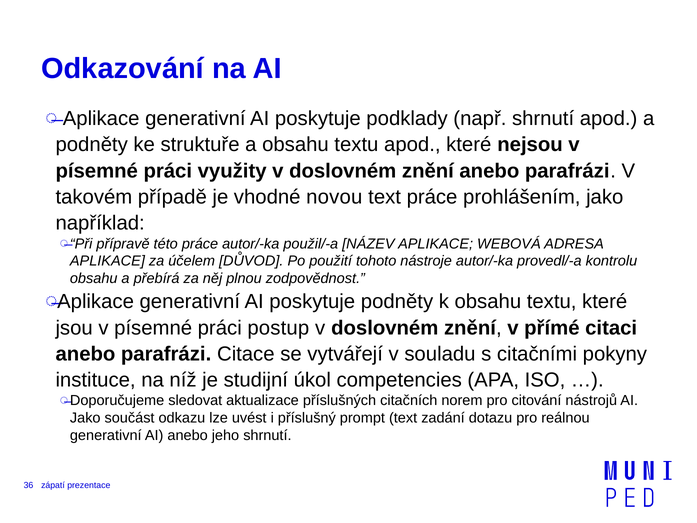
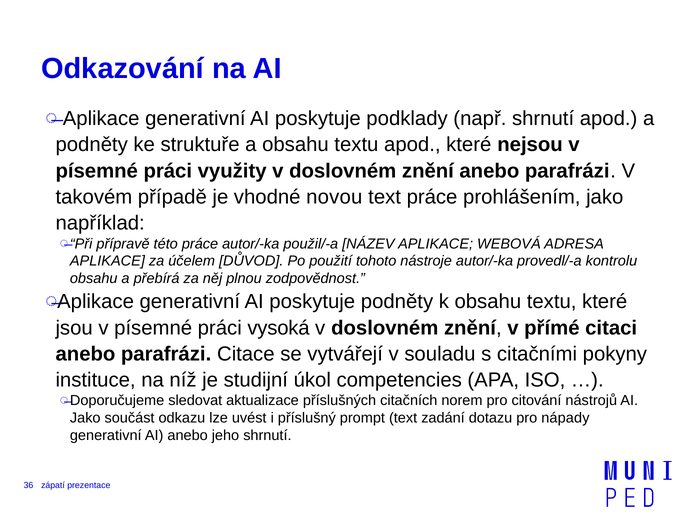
postup: postup -> vysoká
reálnou: reálnou -> nápady
